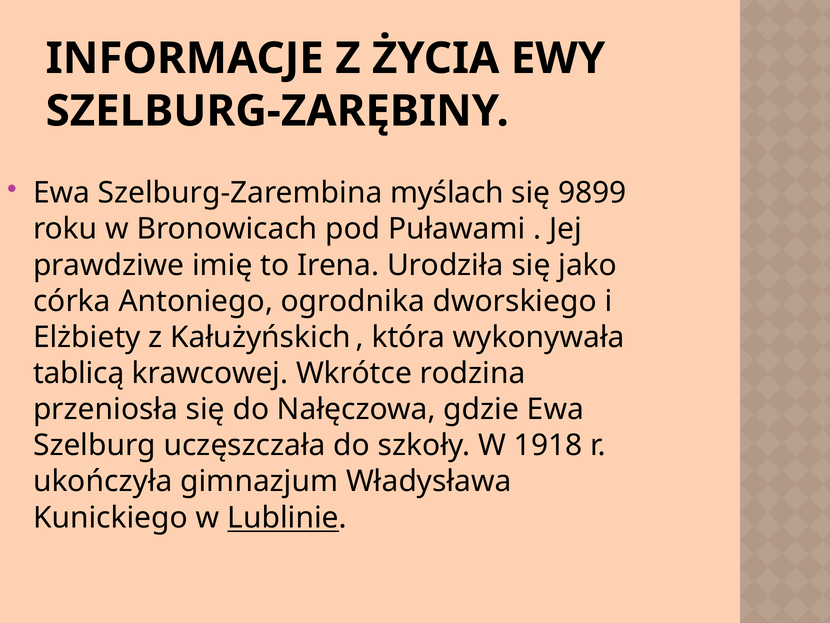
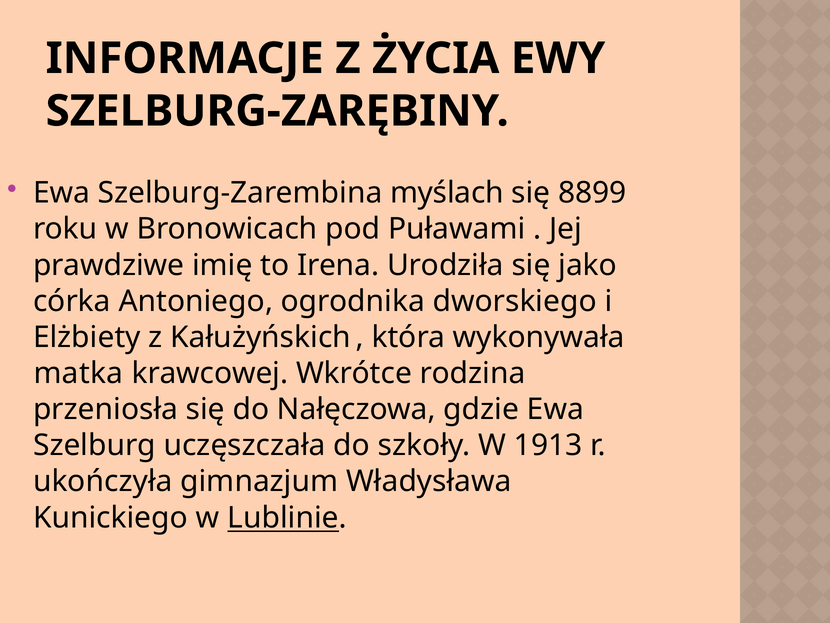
9899: 9899 -> 8899
tablicą: tablicą -> matka
1918: 1918 -> 1913
